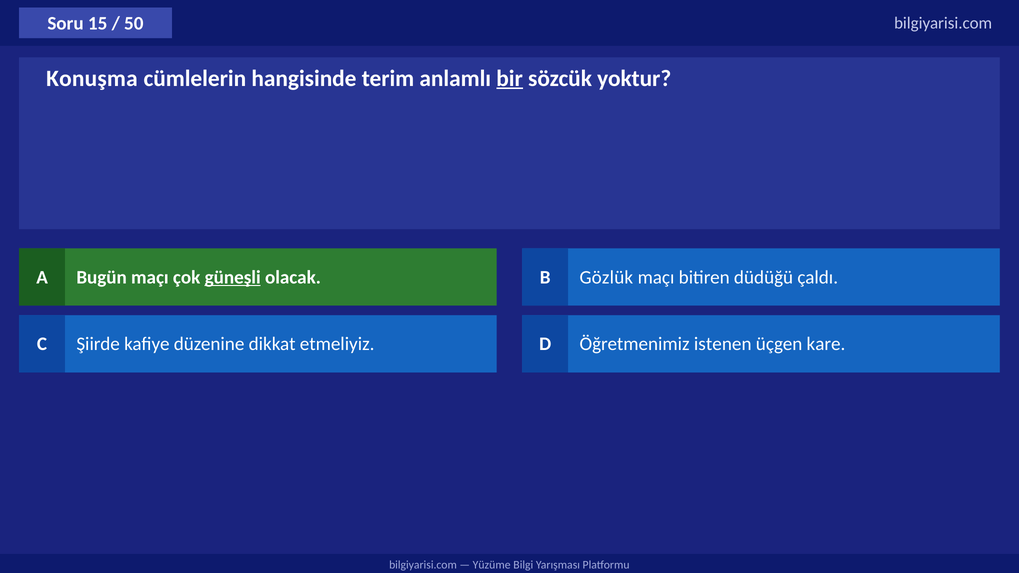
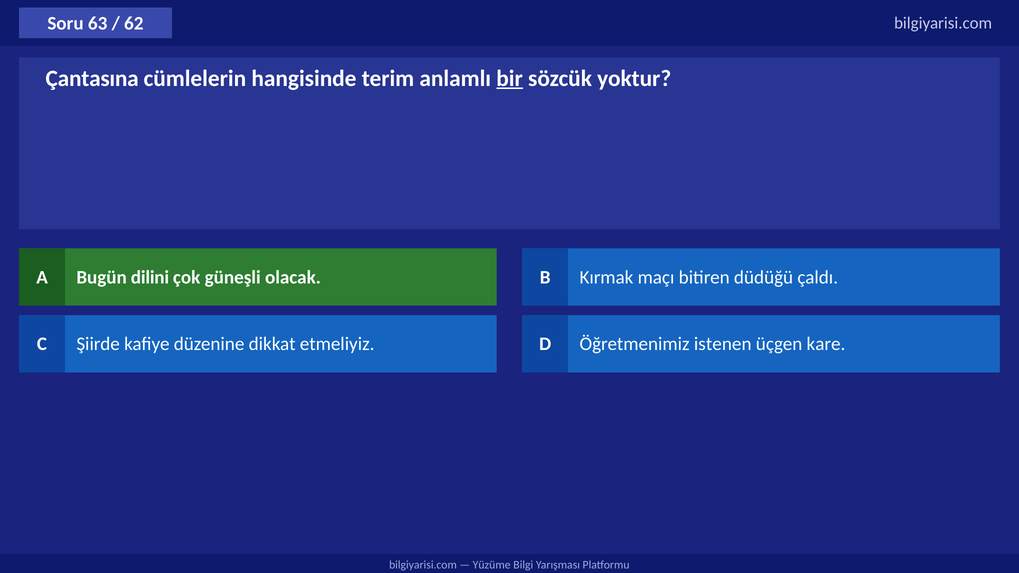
15: 15 -> 63
50: 50 -> 62
Konuşma: Konuşma -> Çantasına
Bugün maçı: maçı -> dilini
güneşli underline: present -> none
Gözlük: Gözlük -> Kırmak
